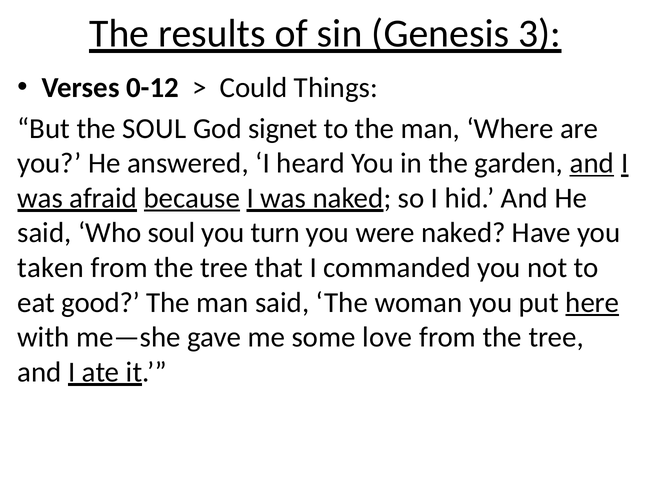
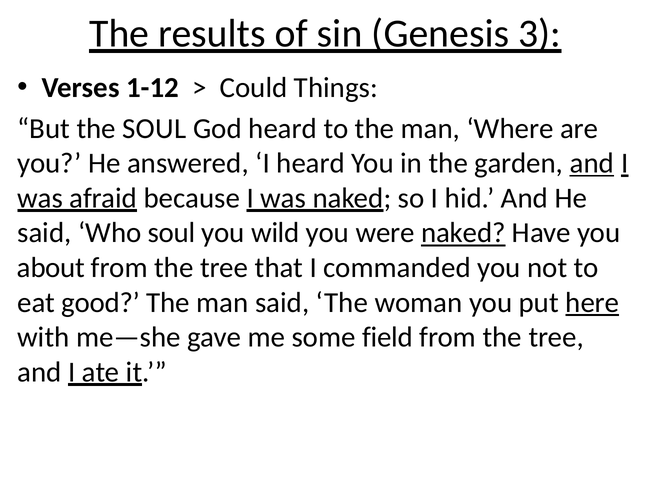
0-12: 0-12 -> 1-12
God signet: signet -> heard
because underline: present -> none
turn: turn -> wild
naked at (463, 233) underline: none -> present
taken: taken -> about
love: love -> field
